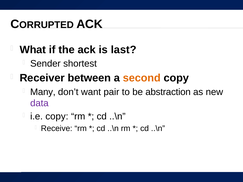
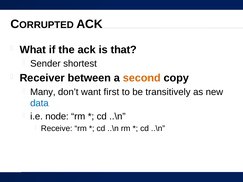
last: last -> that
pair: pair -> first
abstraction: abstraction -> transitively
data colour: purple -> blue
i.e copy: copy -> node
